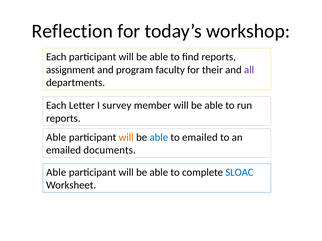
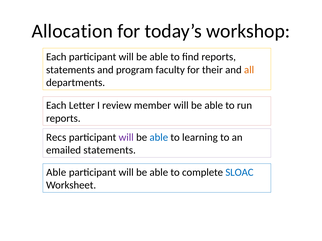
Reflection: Reflection -> Allocation
assignment at (70, 70): assignment -> statements
all colour: purple -> orange
survey: survey -> review
Able at (56, 138): Able -> Recs
will at (126, 138) colour: orange -> purple
to emailed: emailed -> learning
emailed documents: documents -> statements
